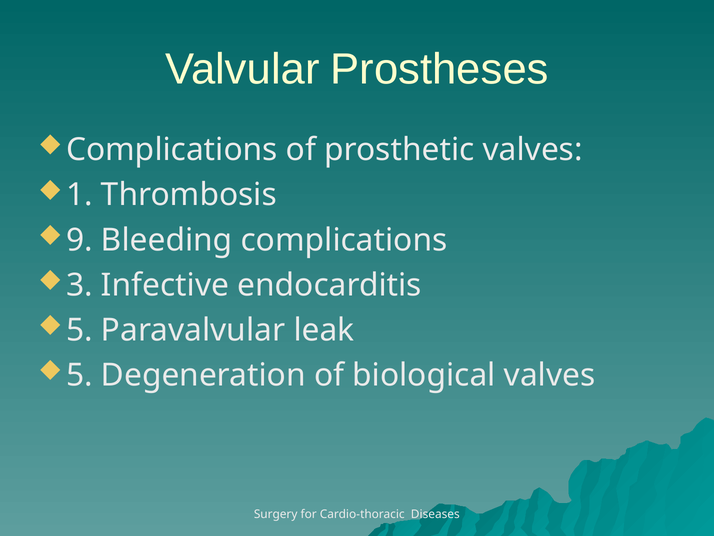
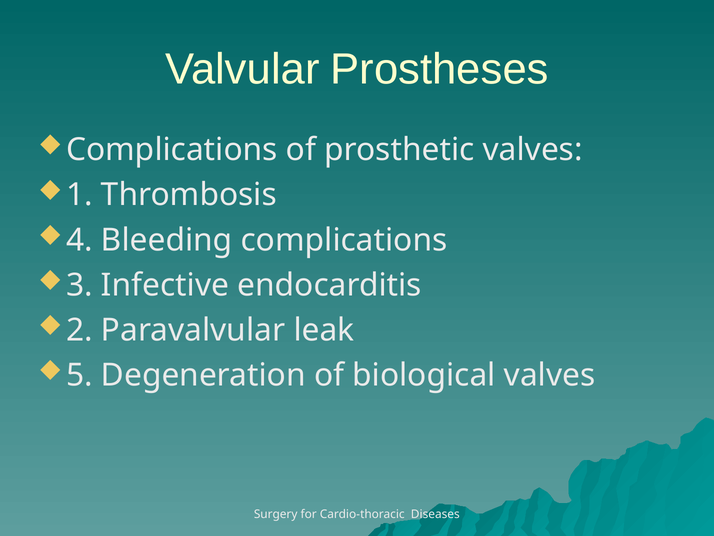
9: 9 -> 4
5 at (79, 330): 5 -> 2
